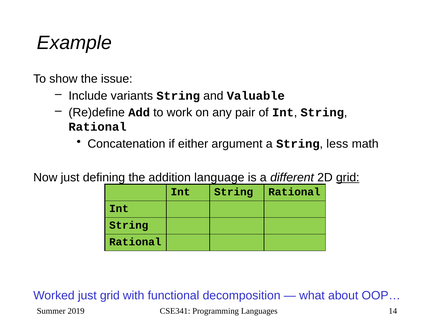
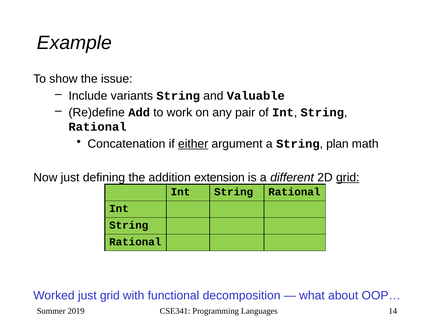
either underline: none -> present
less: less -> plan
language: language -> extension
